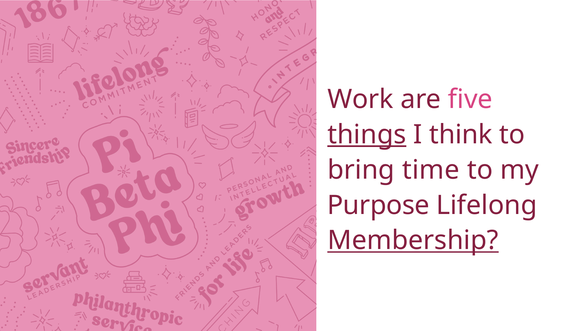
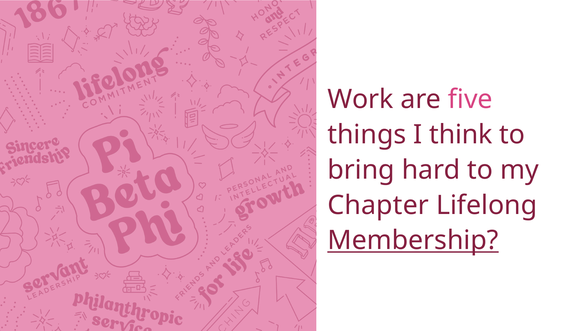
things underline: present -> none
time: time -> hard
Purpose: Purpose -> Chapter
